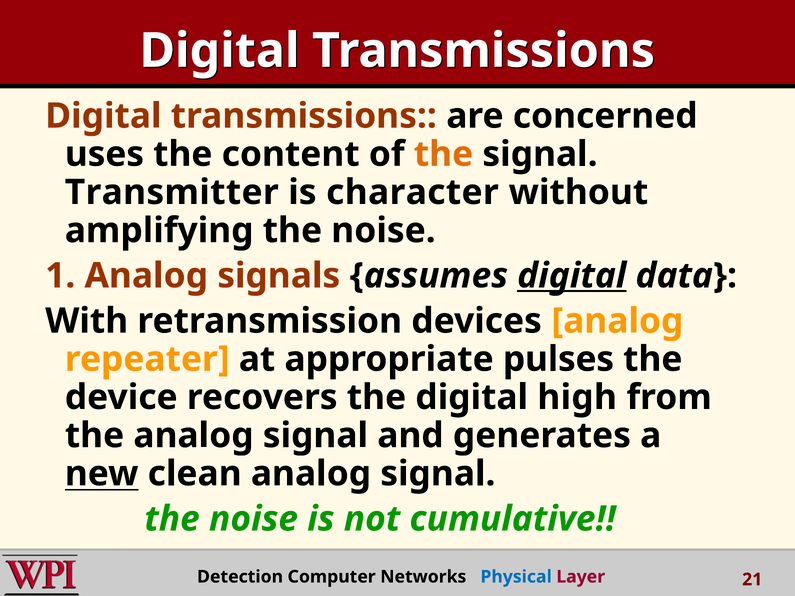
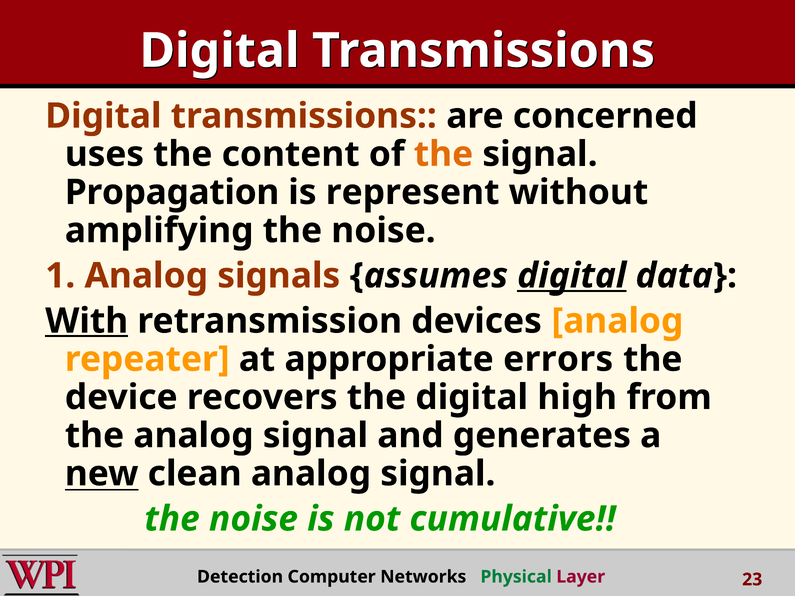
Transmitter: Transmitter -> Propagation
character: character -> represent
With underline: none -> present
pulses: pulses -> errors
Physical colour: blue -> green
21: 21 -> 23
